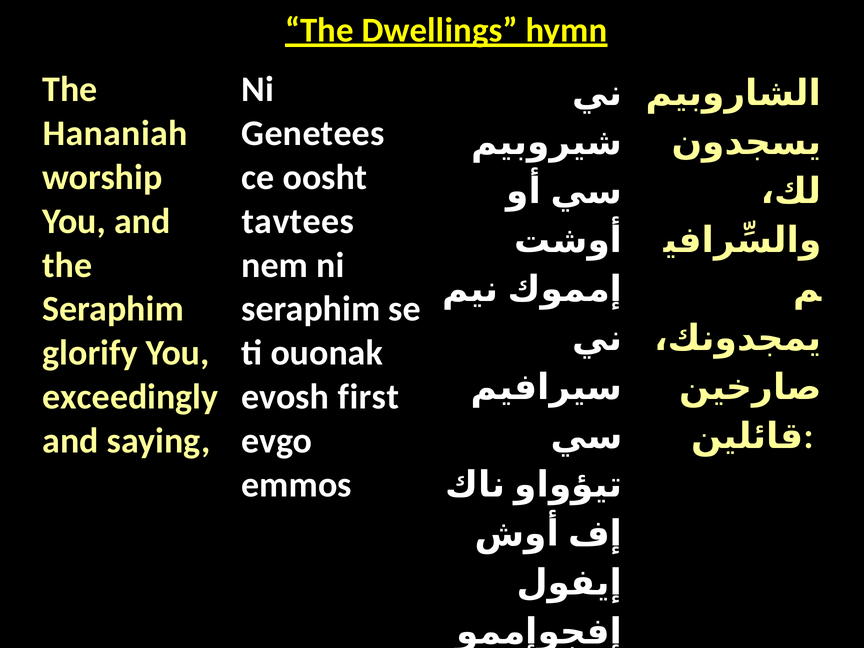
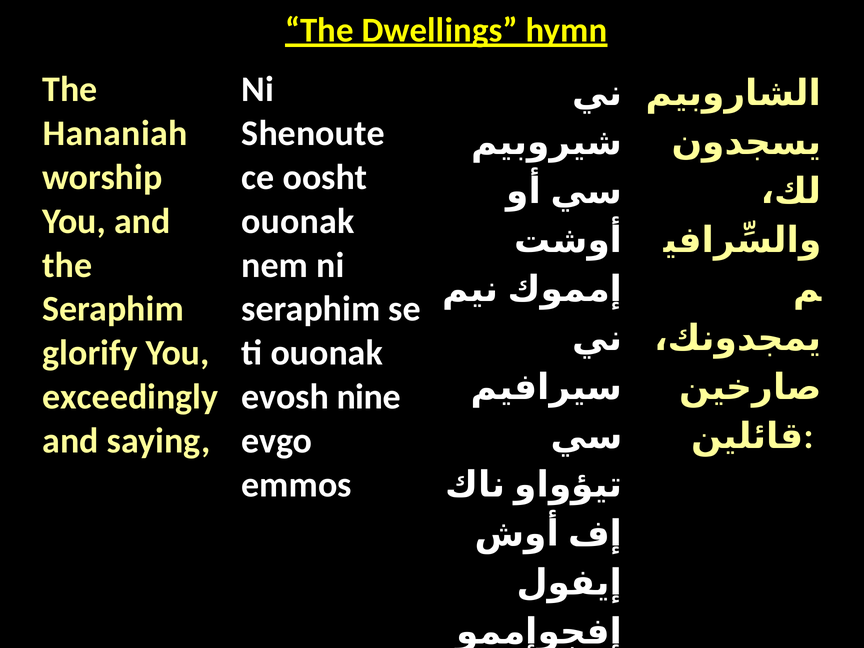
Genetees: Genetees -> Shenoute
tavtees at (298, 221): tavtees -> ouonak
first: first -> nine
